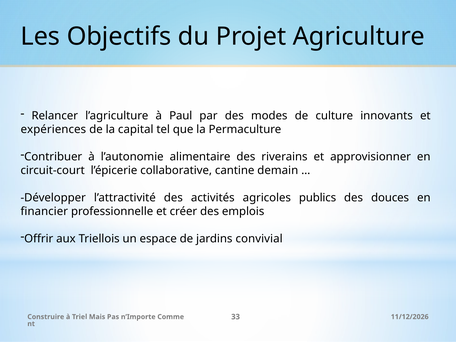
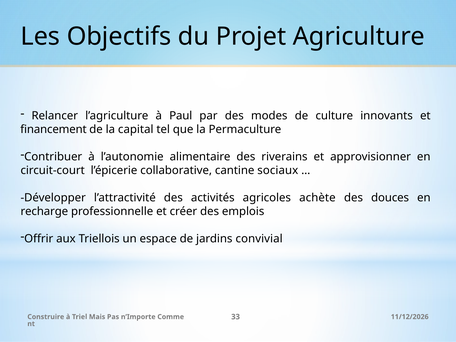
expériences: expériences -> financement
demain: demain -> sociaux
publics: publics -> achète
financier: financier -> recharge
